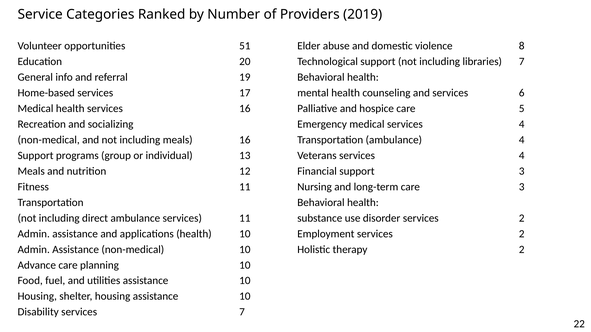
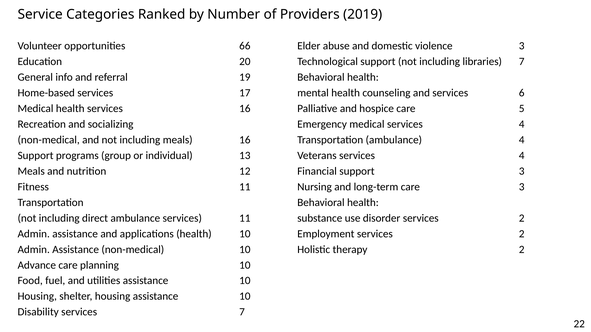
51: 51 -> 66
violence 8: 8 -> 3
